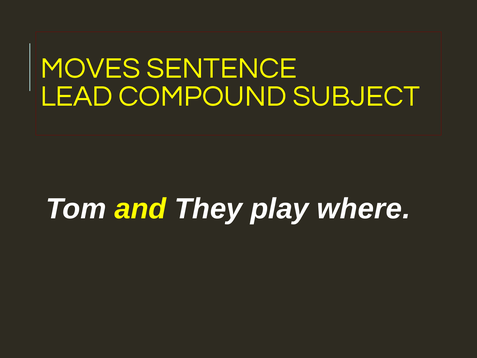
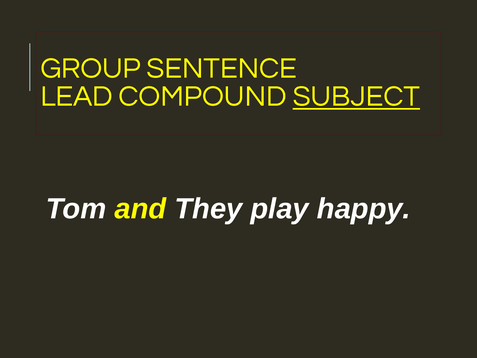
MOVES: MOVES -> GROUP
SUBJECT underline: none -> present
where: where -> happy
